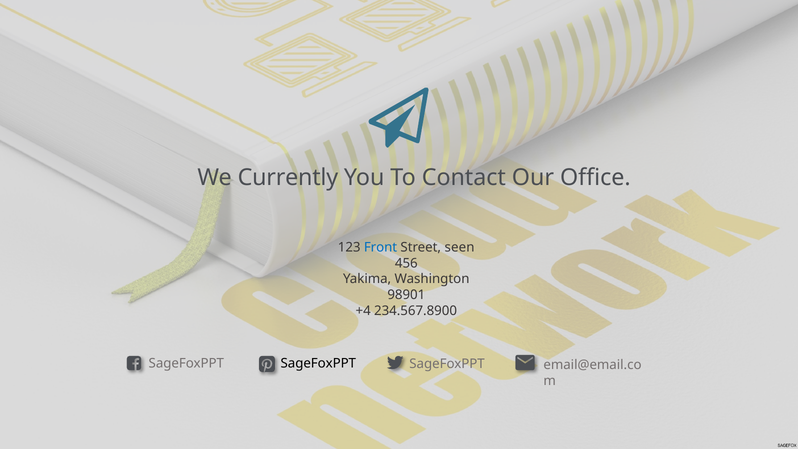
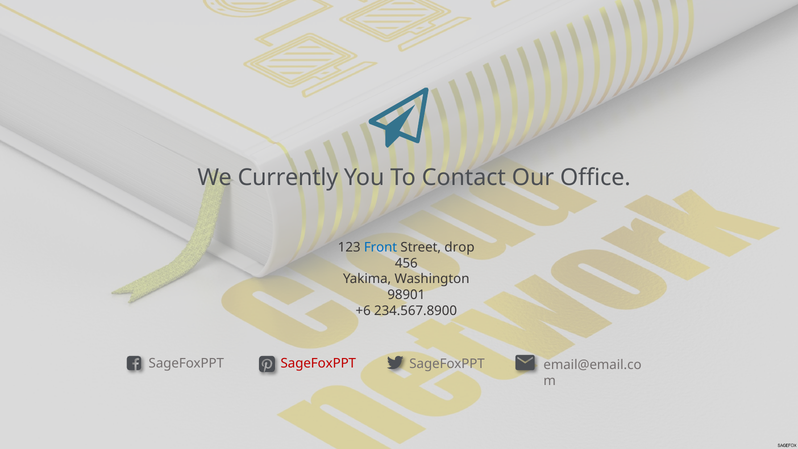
seen: seen -> drop
+4: +4 -> +6
SageFoxPPT at (318, 363) colour: black -> red
